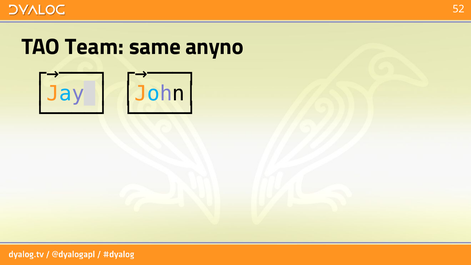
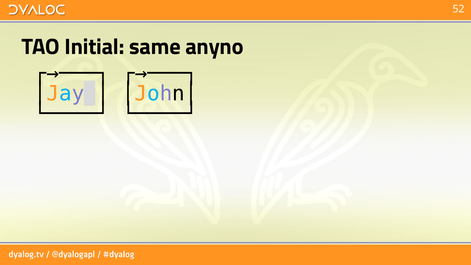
Team: Team -> Initial
